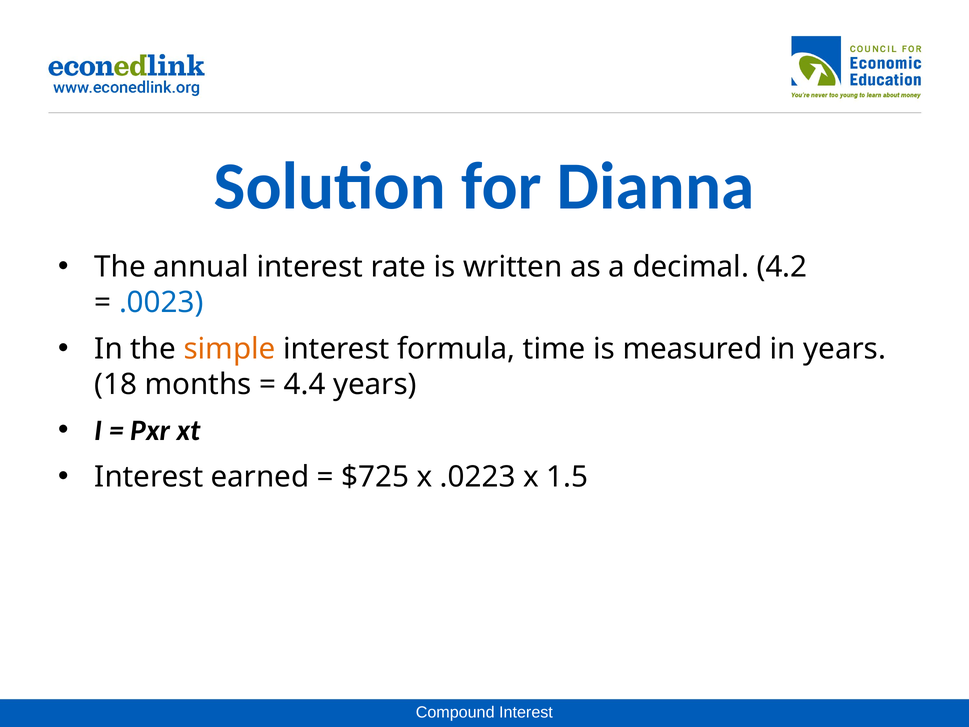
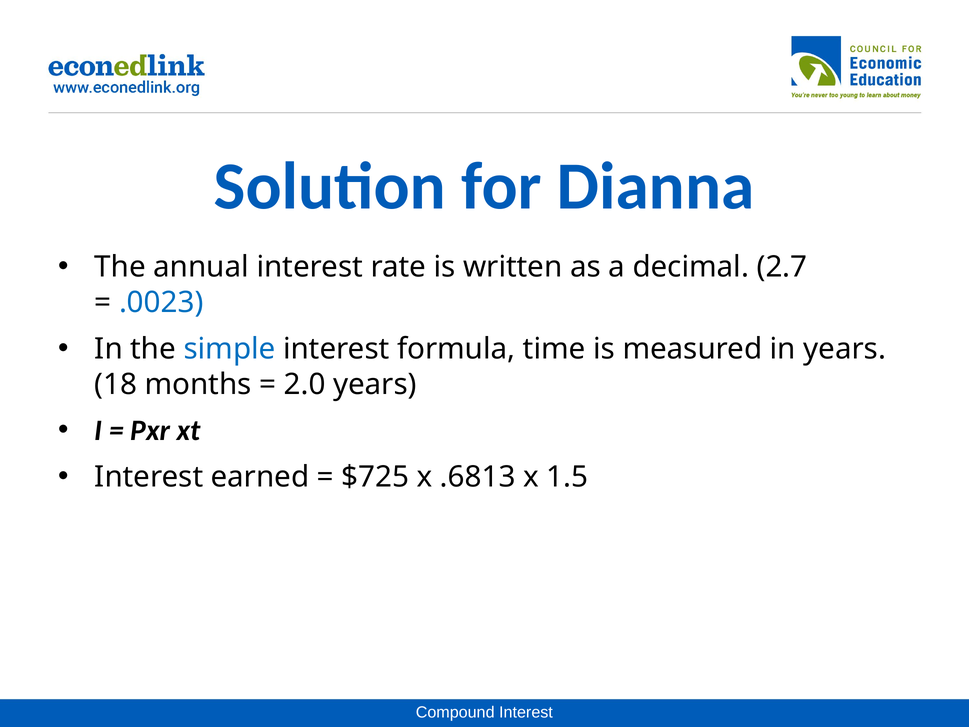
4.2: 4.2 -> 2.7
simple colour: orange -> blue
4.4: 4.4 -> 2.0
.0223: .0223 -> .6813
